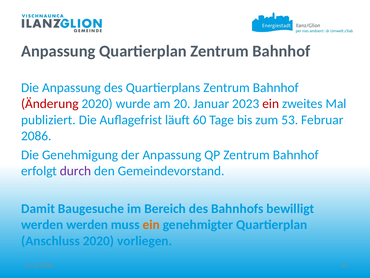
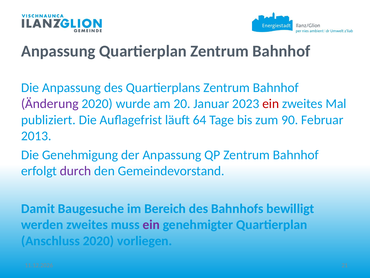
Änderung colour: red -> purple
60: 60 -> 64
53: 53 -> 90
2086: 2086 -> 2013
werden werden: werden -> zweites
ein at (151, 224) colour: orange -> purple
